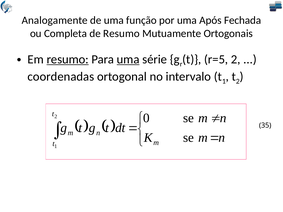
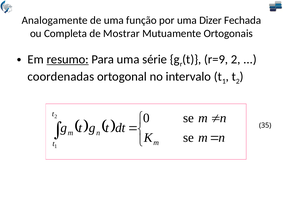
Após: Após -> Dizer
de Resumo: Resumo -> Mostrar
uma at (128, 59) underline: present -> none
r=5: r=5 -> r=9
